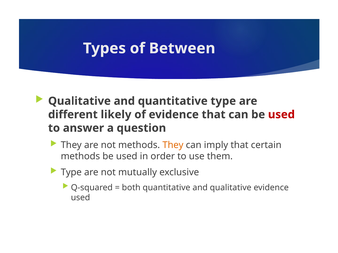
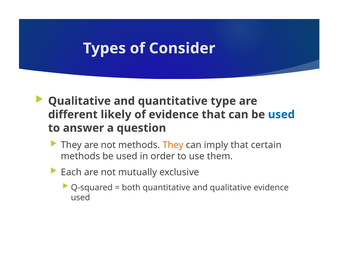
Between: Between -> Consider
used at (281, 115) colour: red -> blue
Type at (71, 173): Type -> Each
